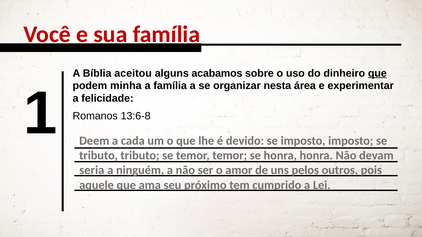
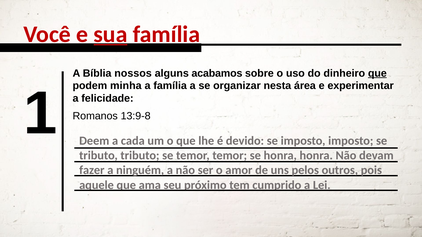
sua underline: none -> present
aceitou: aceitou -> nossos
13:6-8: 13:6-8 -> 13:9-8
seria: seria -> fazer
